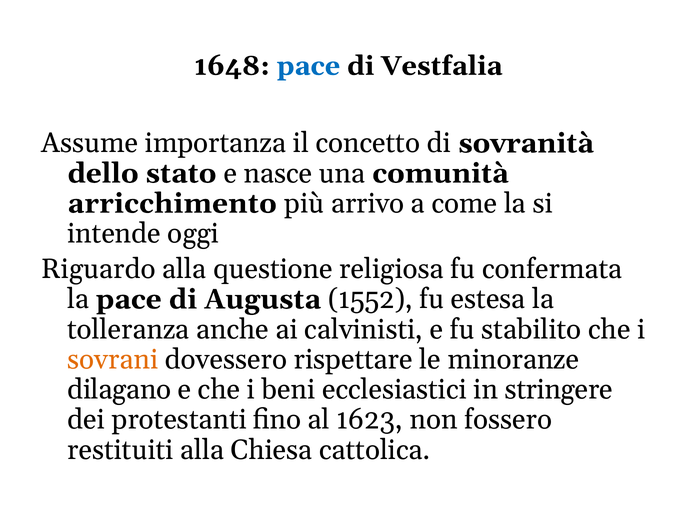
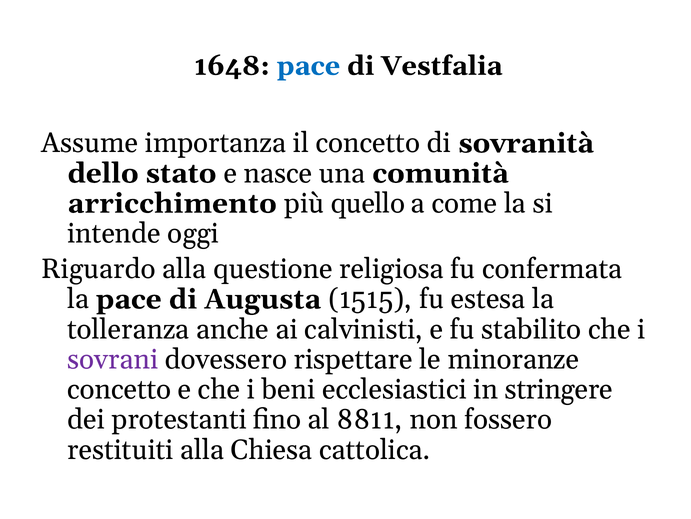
arrivo: arrivo -> quello
1552: 1552 -> 1515
sovrani colour: orange -> purple
dilagano at (119, 389): dilagano -> concetto
1623: 1623 -> 8811
